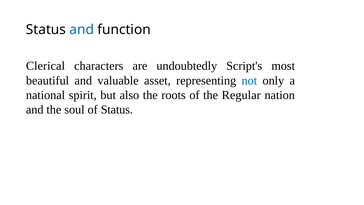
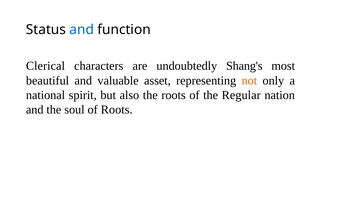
Script's: Script's -> Shang's
not colour: blue -> orange
of Status: Status -> Roots
